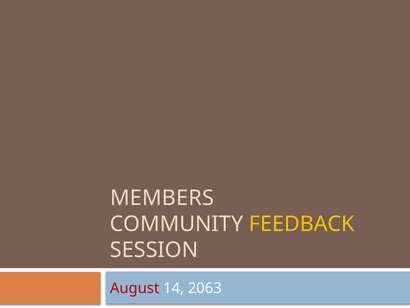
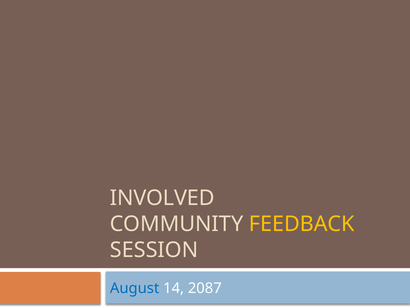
MEMBERS: MEMBERS -> INVOLVED
August colour: red -> blue
2063: 2063 -> 2087
